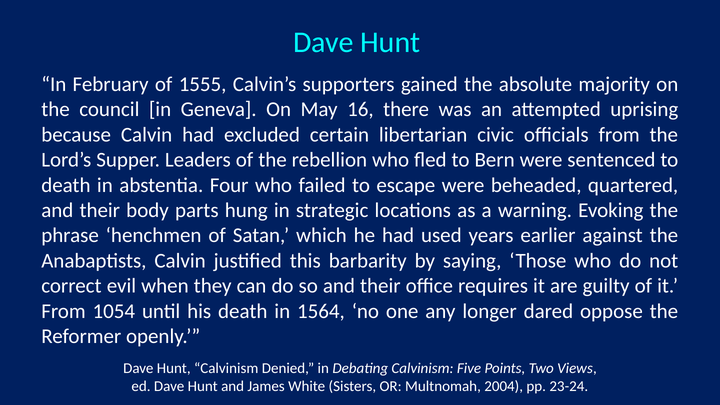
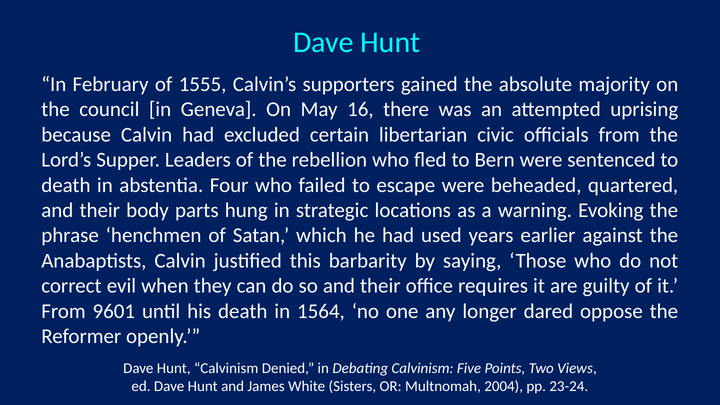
1054: 1054 -> 9601
